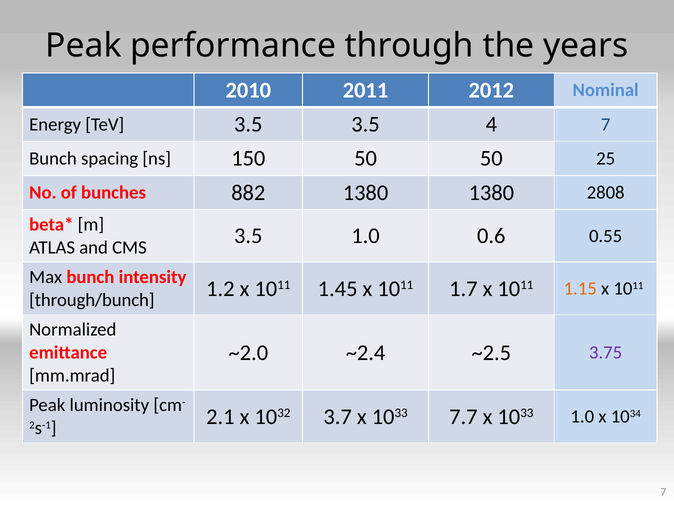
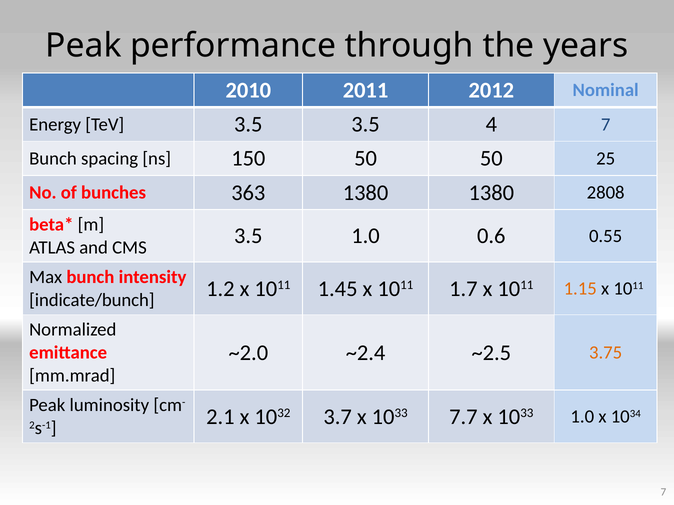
882: 882 -> 363
through/bunch: through/bunch -> indicate/bunch
3.75 colour: purple -> orange
